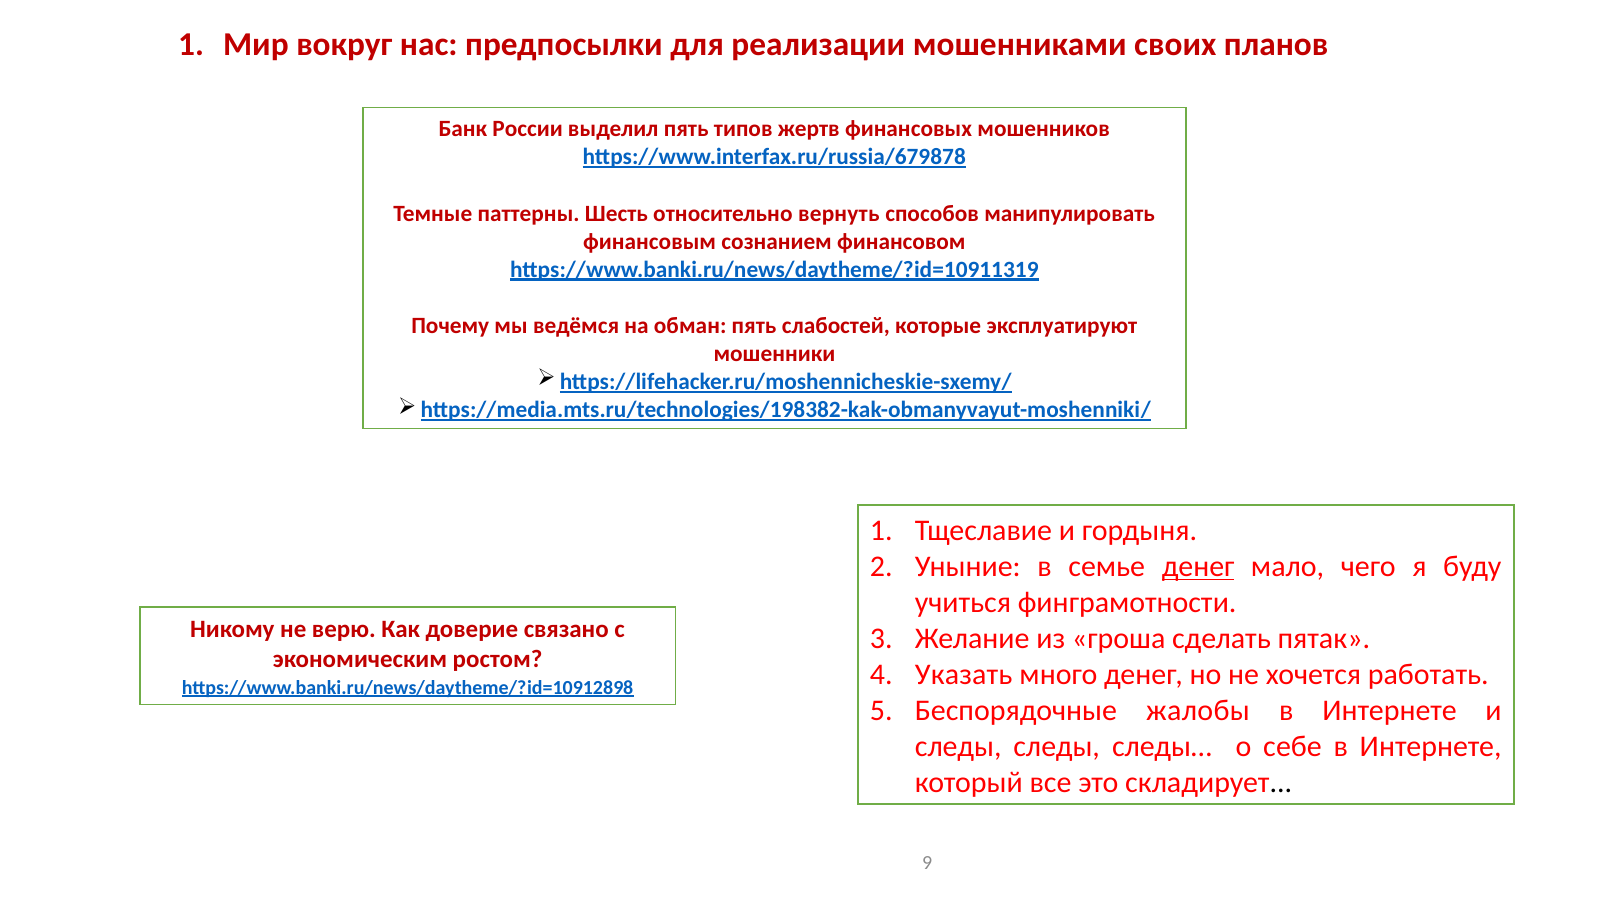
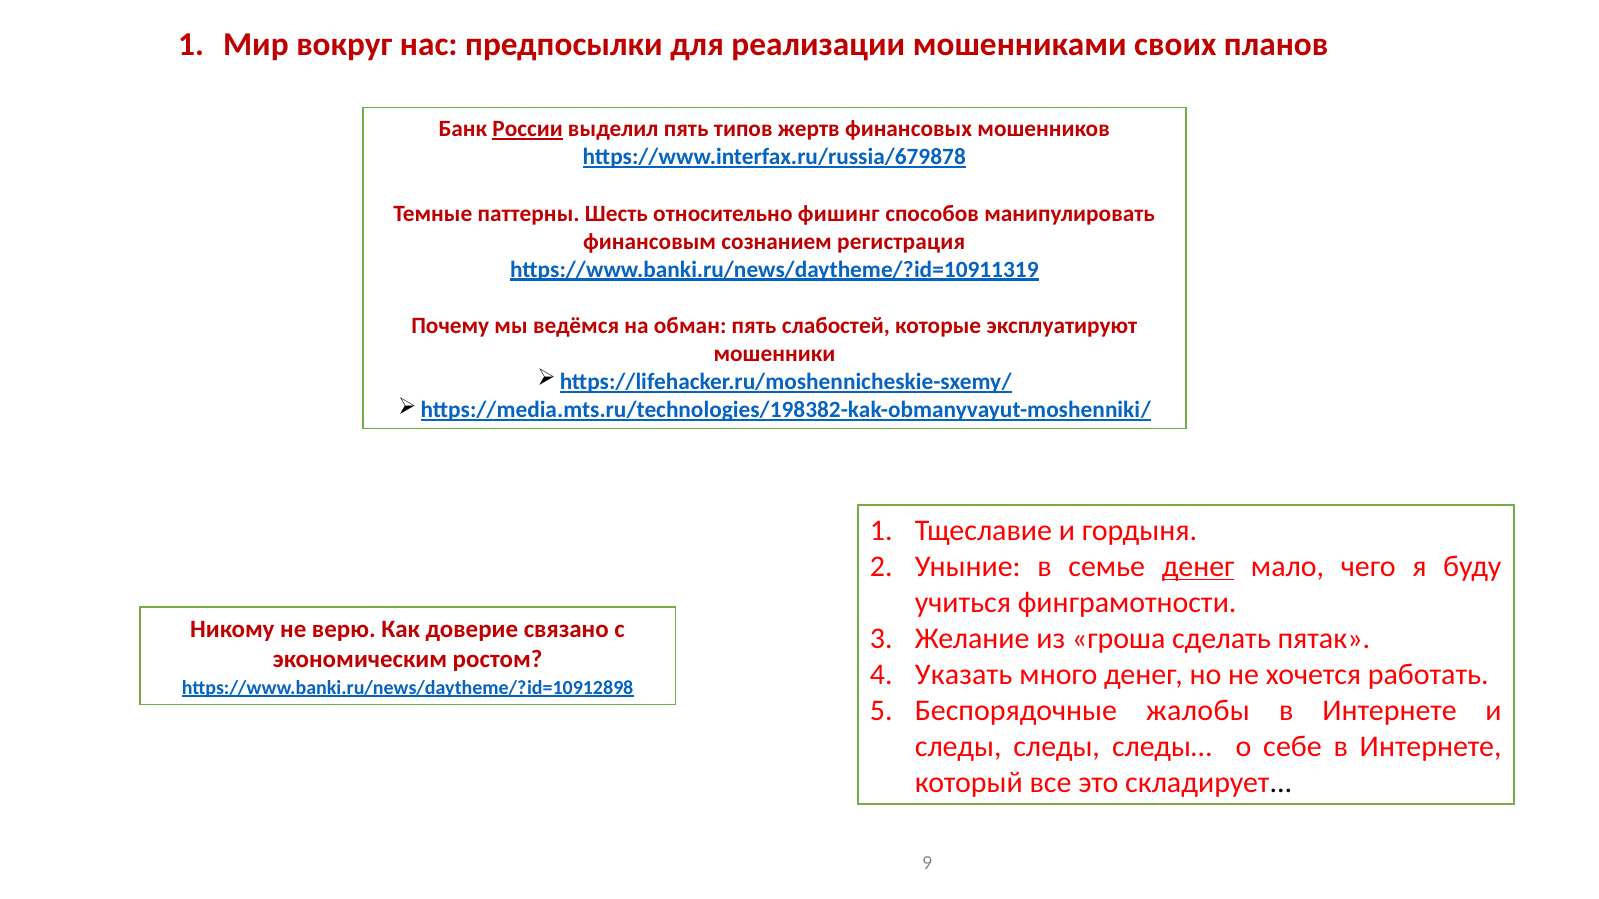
России underline: none -> present
вернуть: вернуть -> фишинг
финансовом: финансовом -> регистрация
